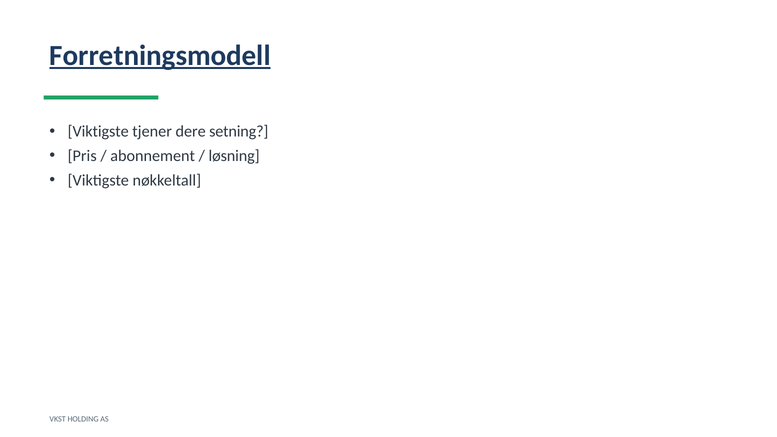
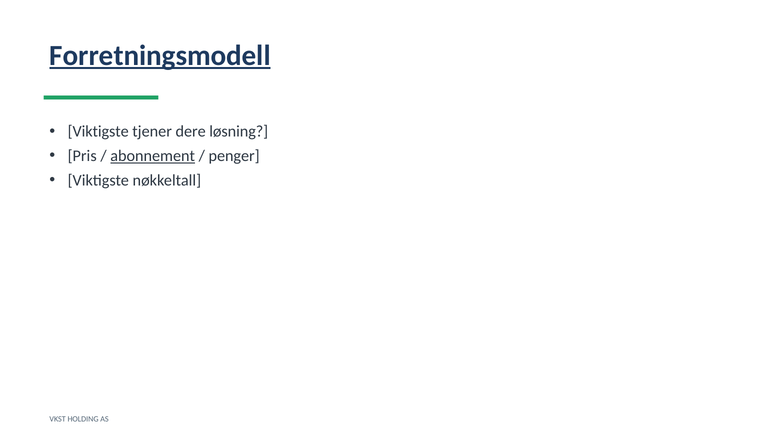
setning: setning -> løsning
abonnement underline: none -> present
løsning: løsning -> penger
